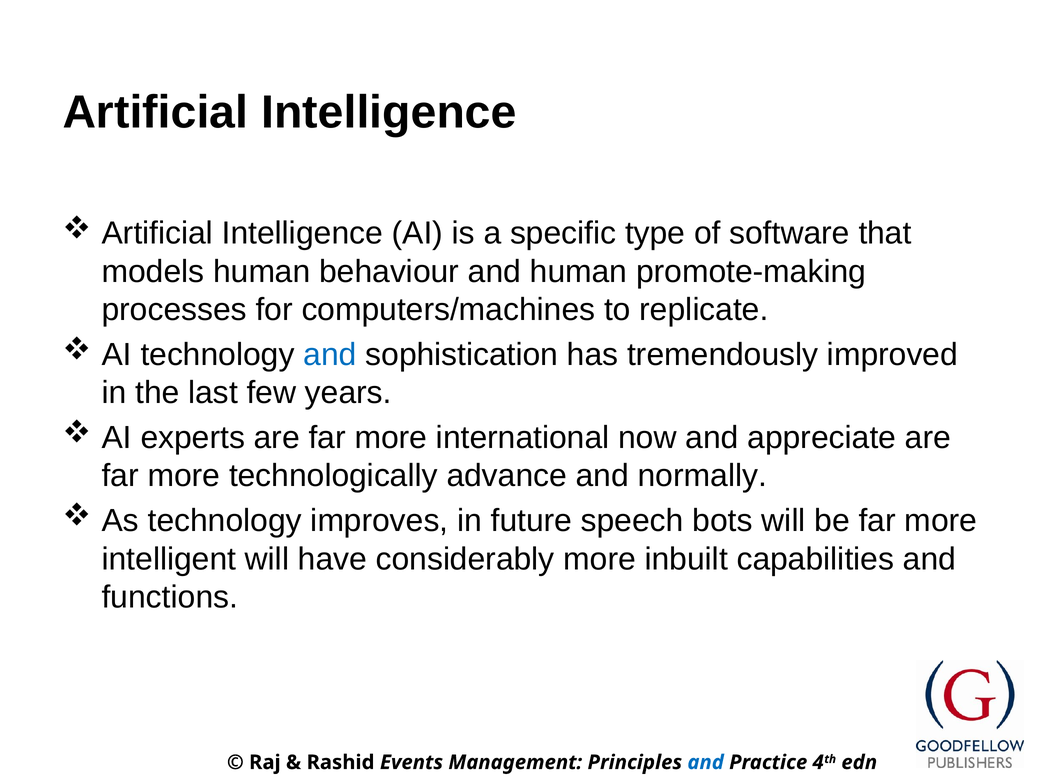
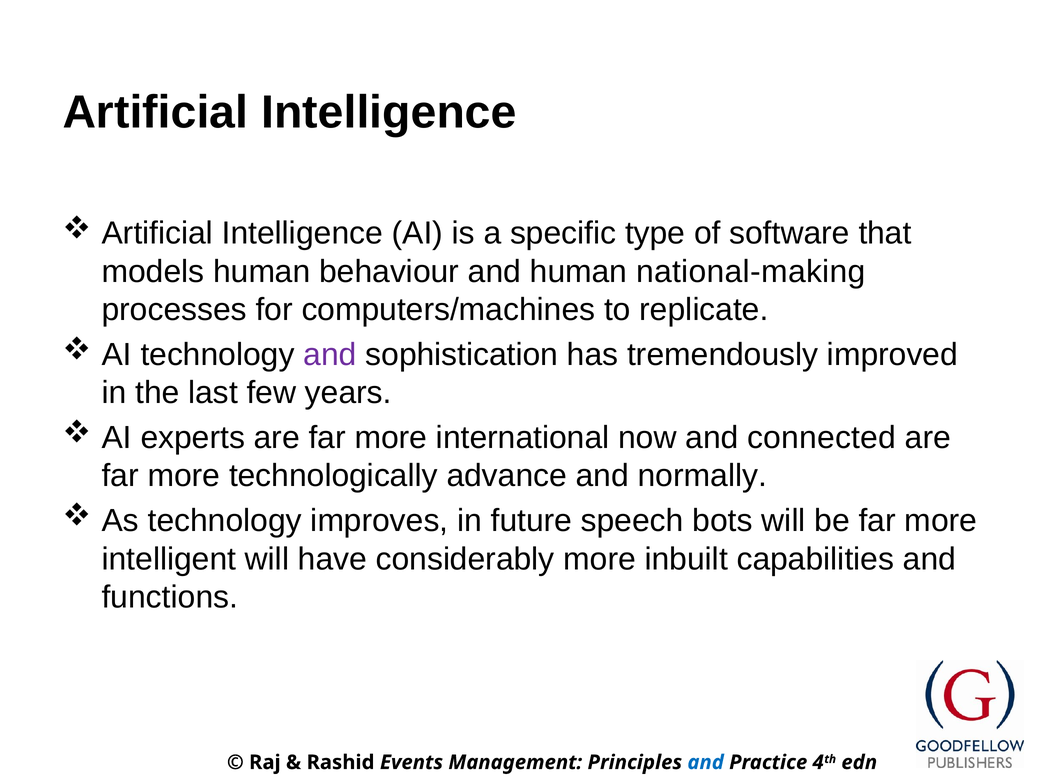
promote-making: promote-making -> national-making
and at (330, 355) colour: blue -> purple
appreciate: appreciate -> connected
